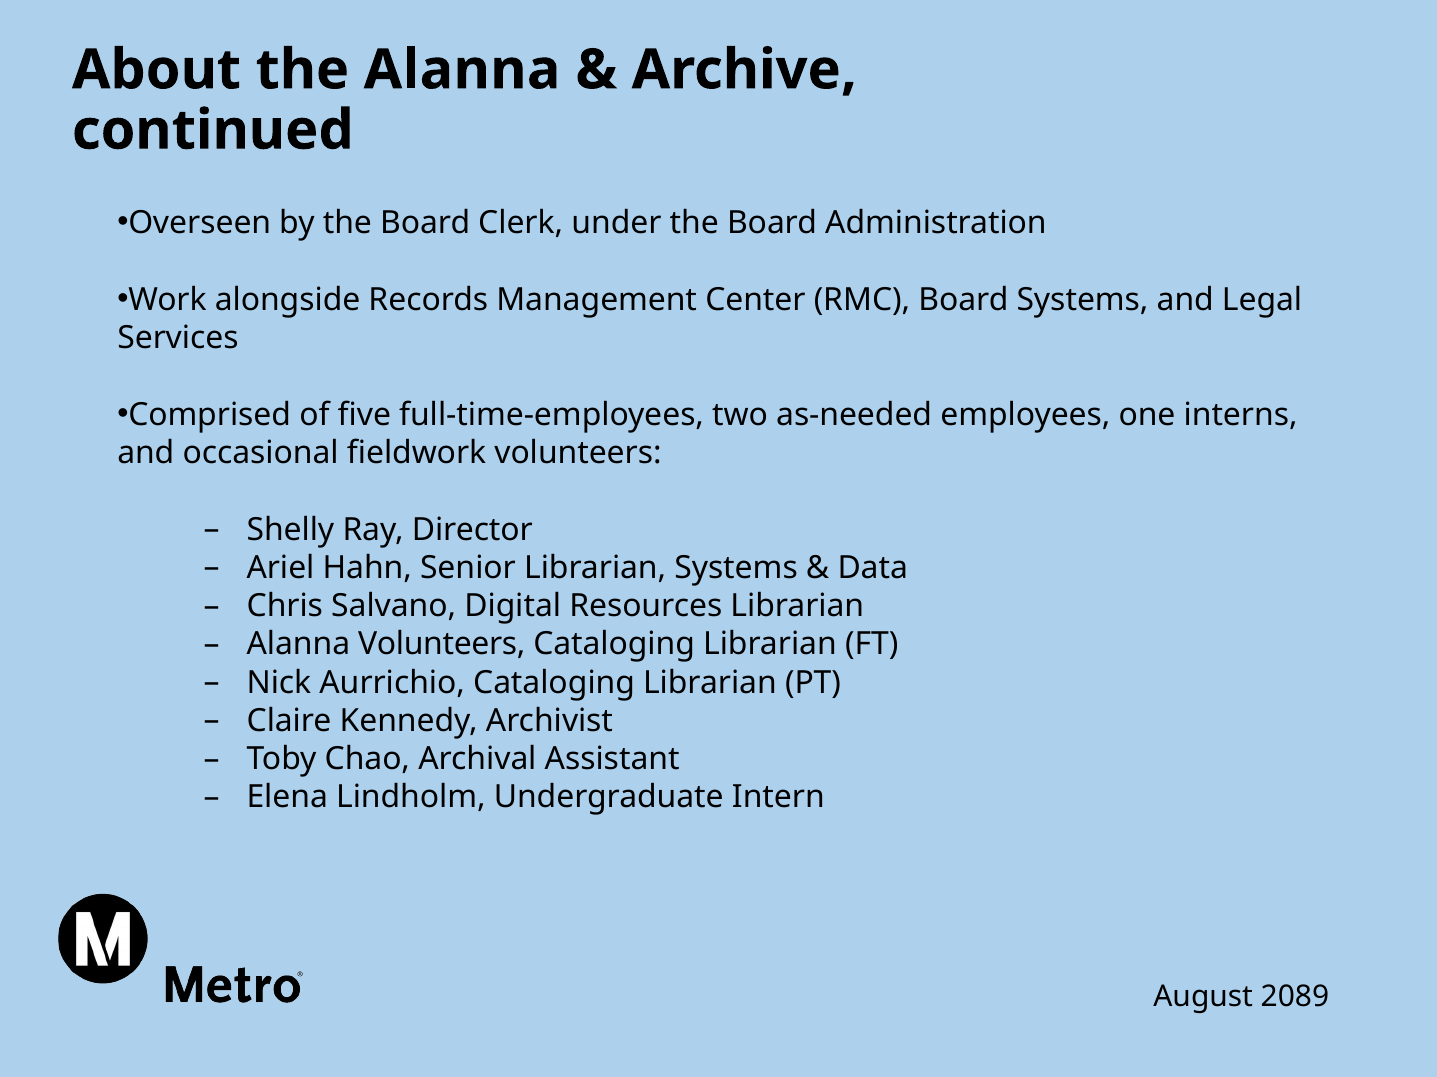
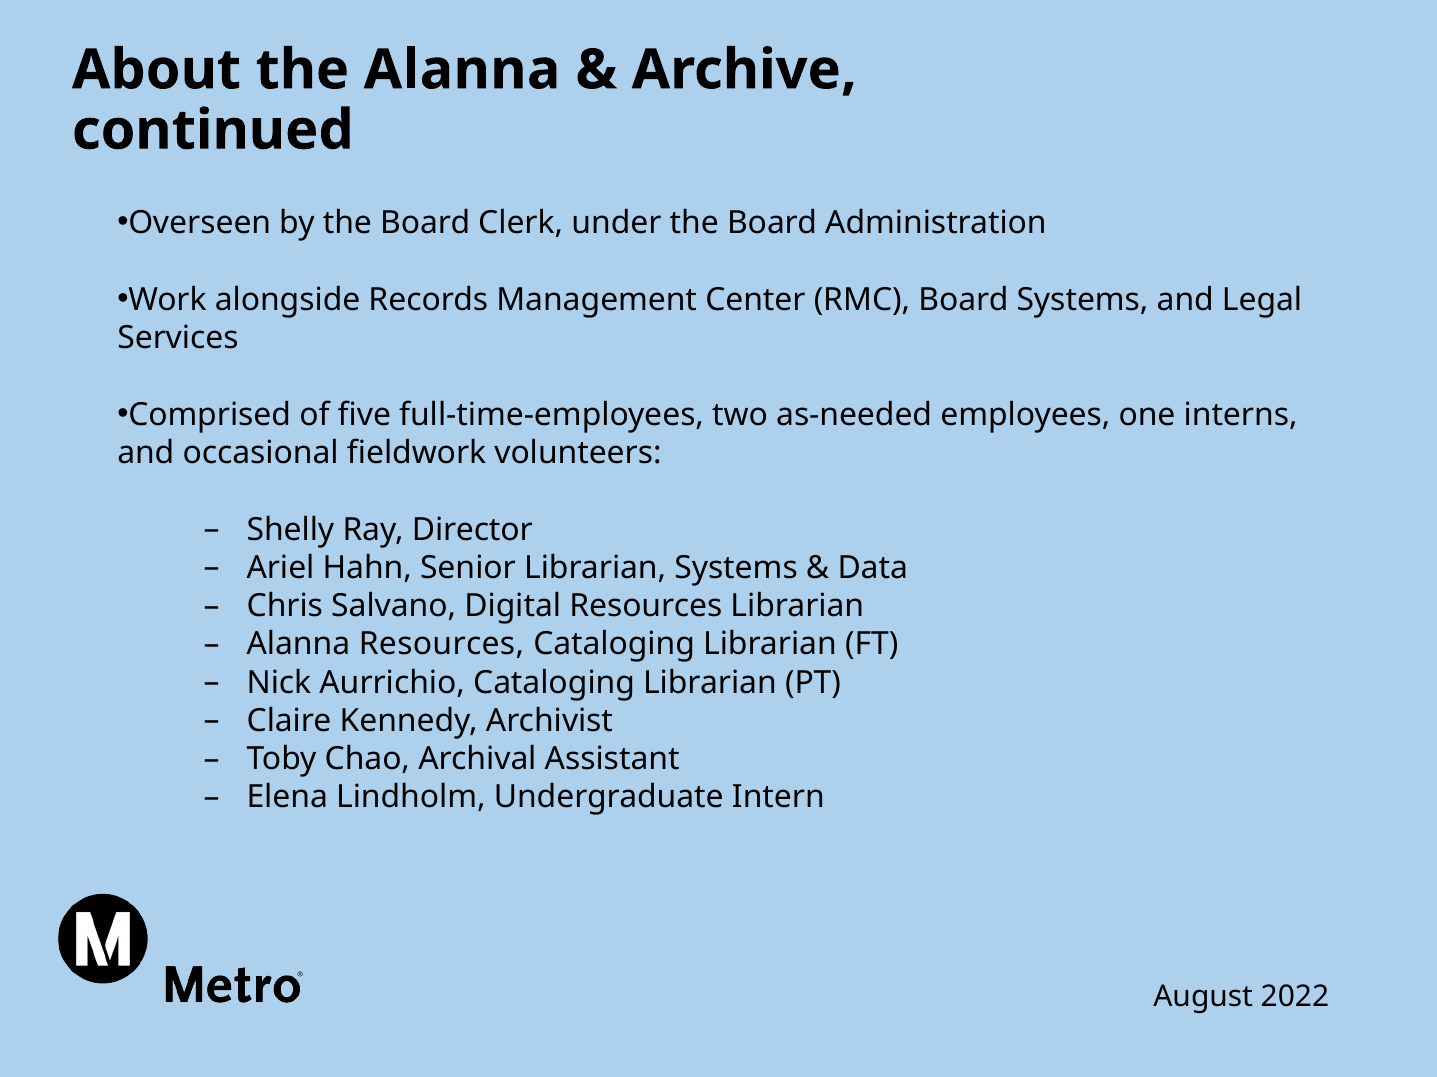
Alanna Volunteers: Volunteers -> Resources
2089: 2089 -> 2022
